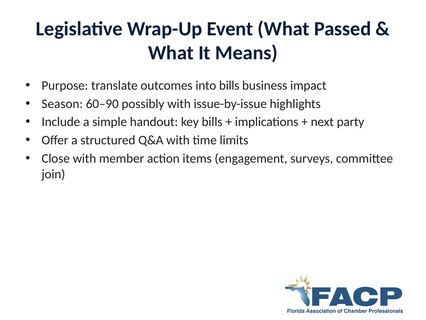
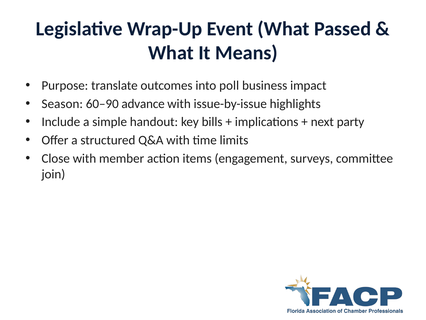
into bills: bills -> poll
possibly: possibly -> advance
